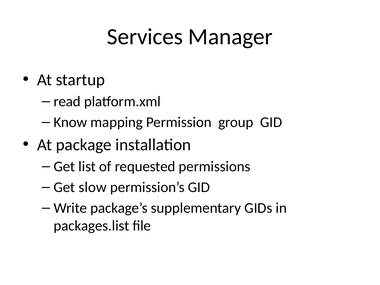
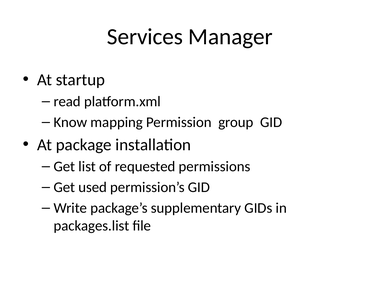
slow: slow -> used
